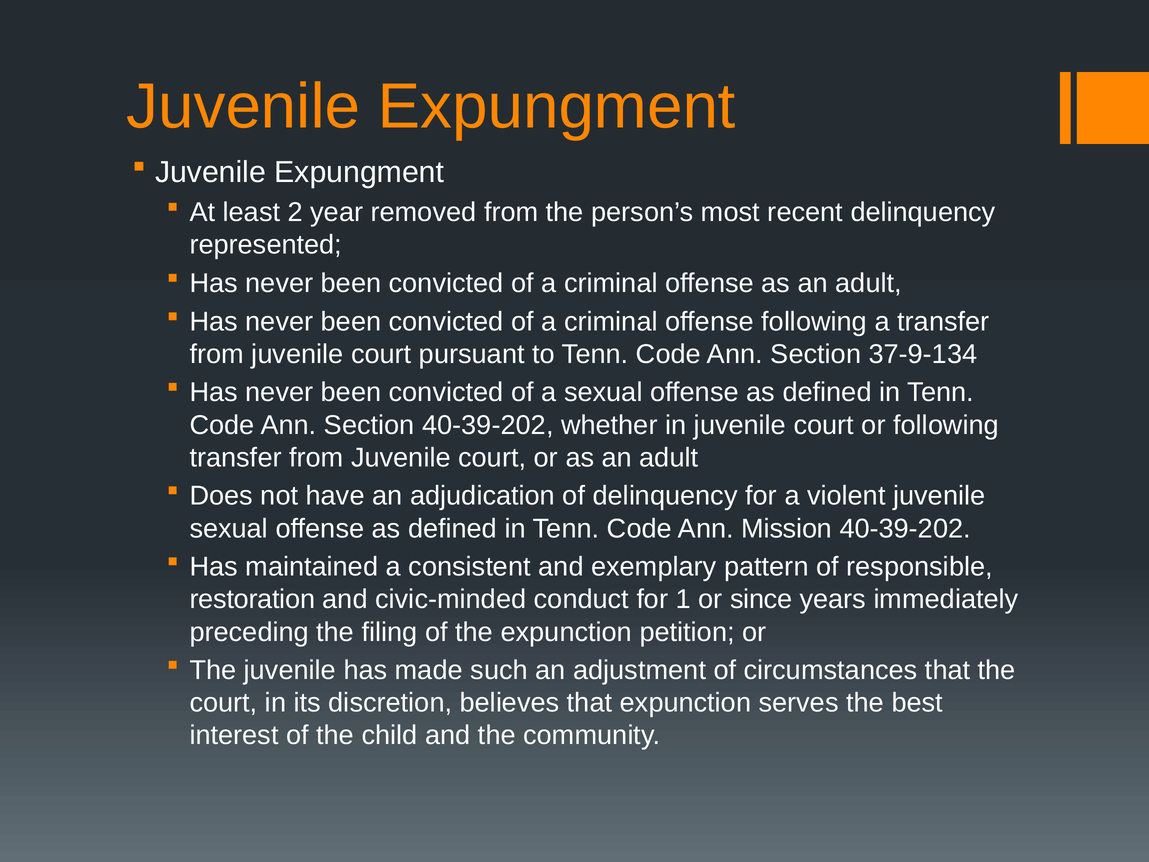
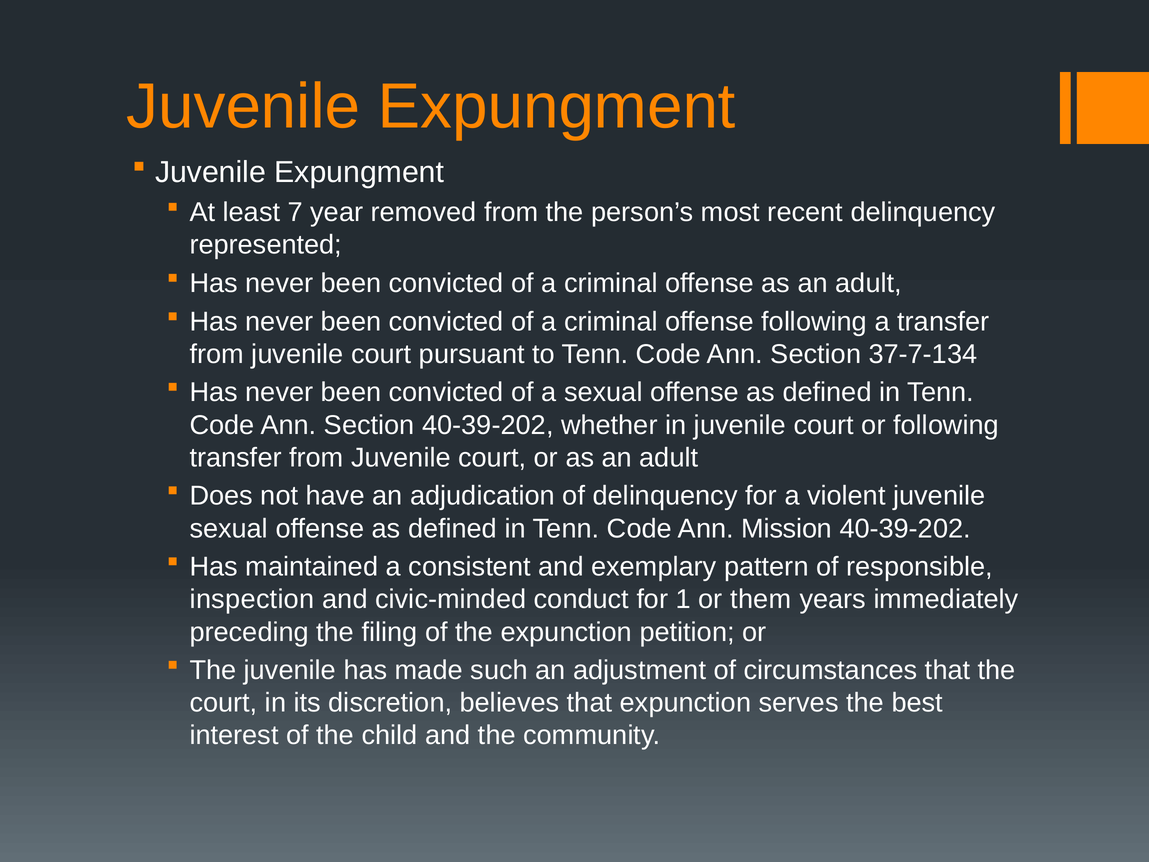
2: 2 -> 7
37-9-134: 37-9-134 -> 37-7-134
restoration: restoration -> inspection
since: since -> them
